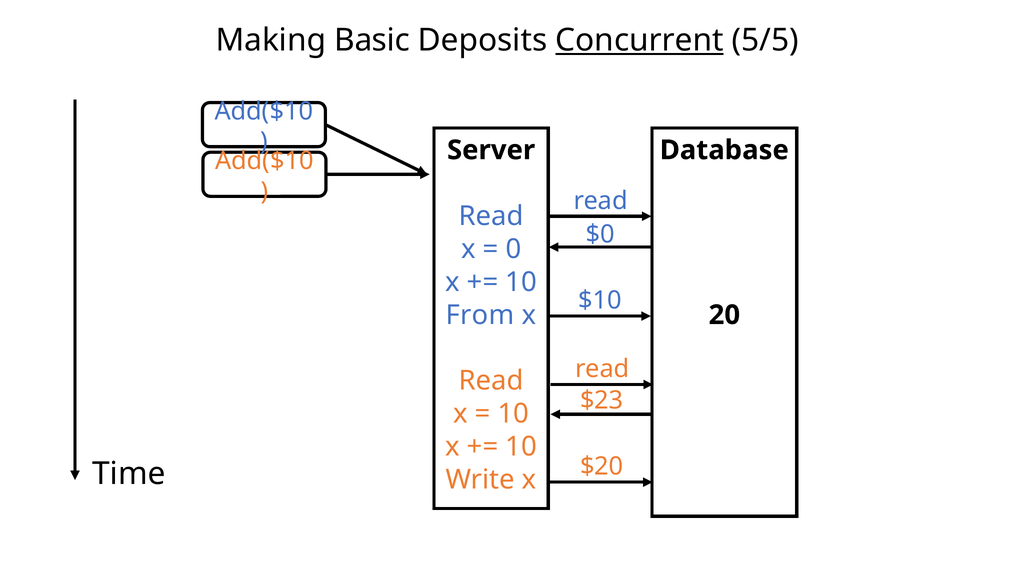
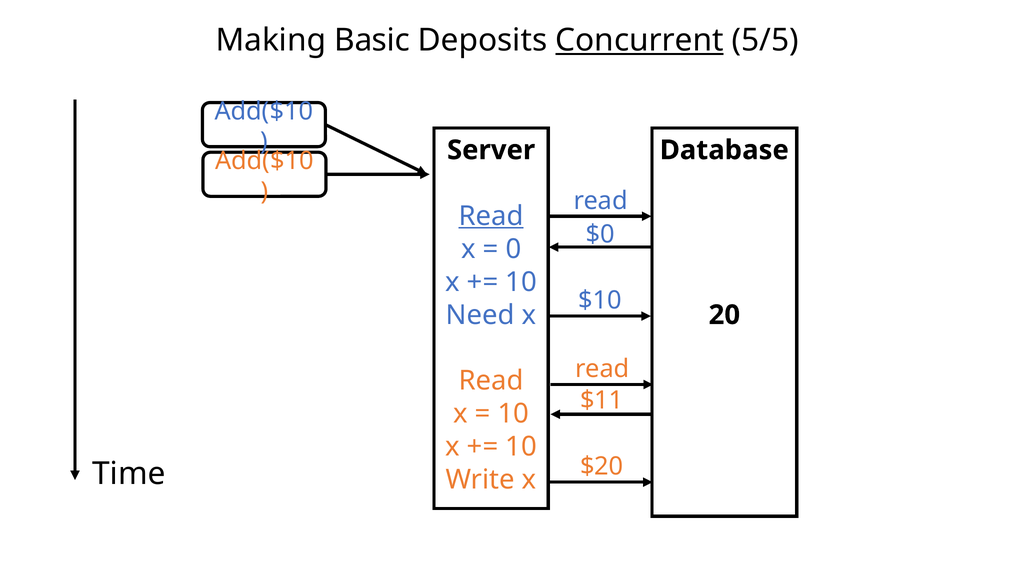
Read at (491, 216) underline: none -> present
From: From -> Need
$23: $23 -> $11
